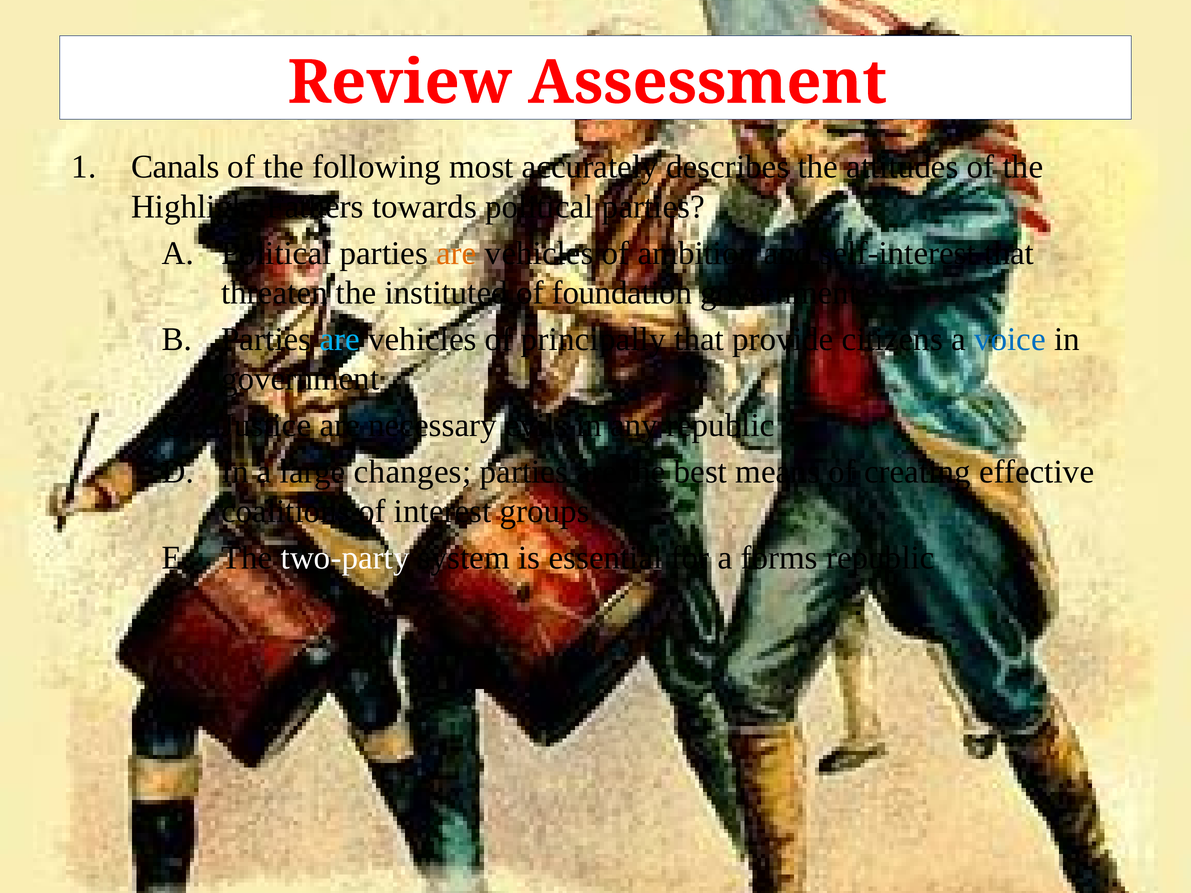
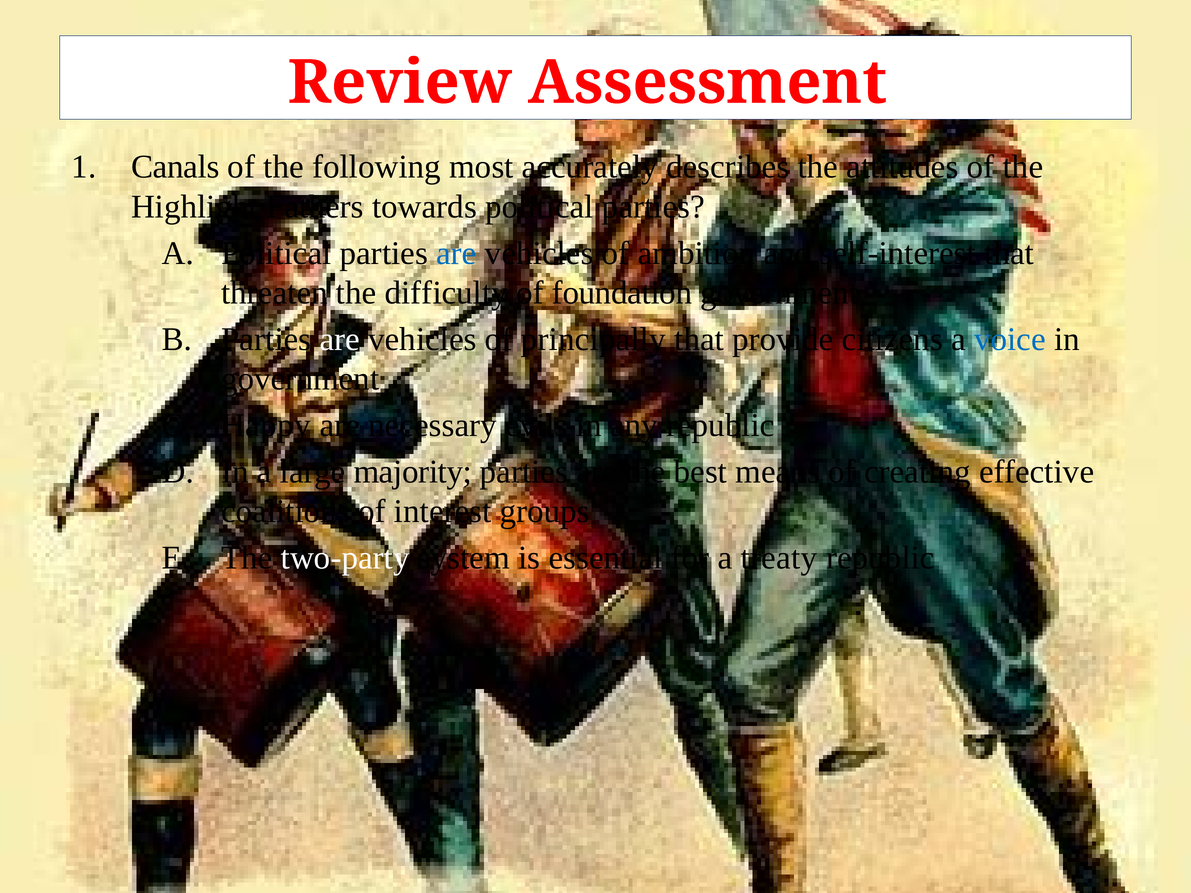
are at (456, 253) colour: orange -> blue
instituted: instituted -> difficulty
are at (340, 339) colour: light blue -> white
Justice: Justice -> Happy
changes: changes -> majority
forms: forms -> treaty
